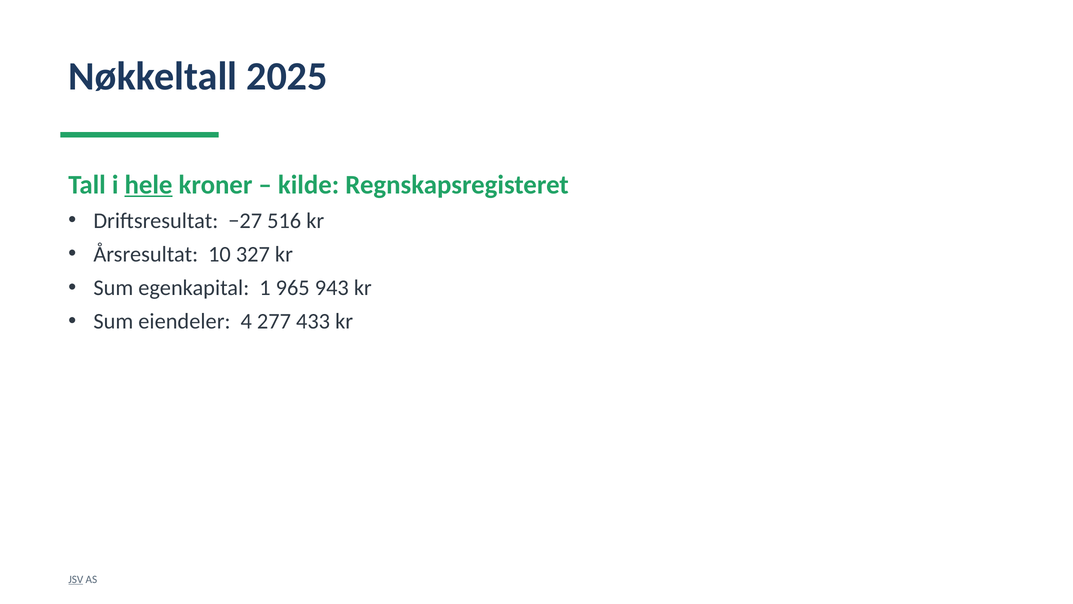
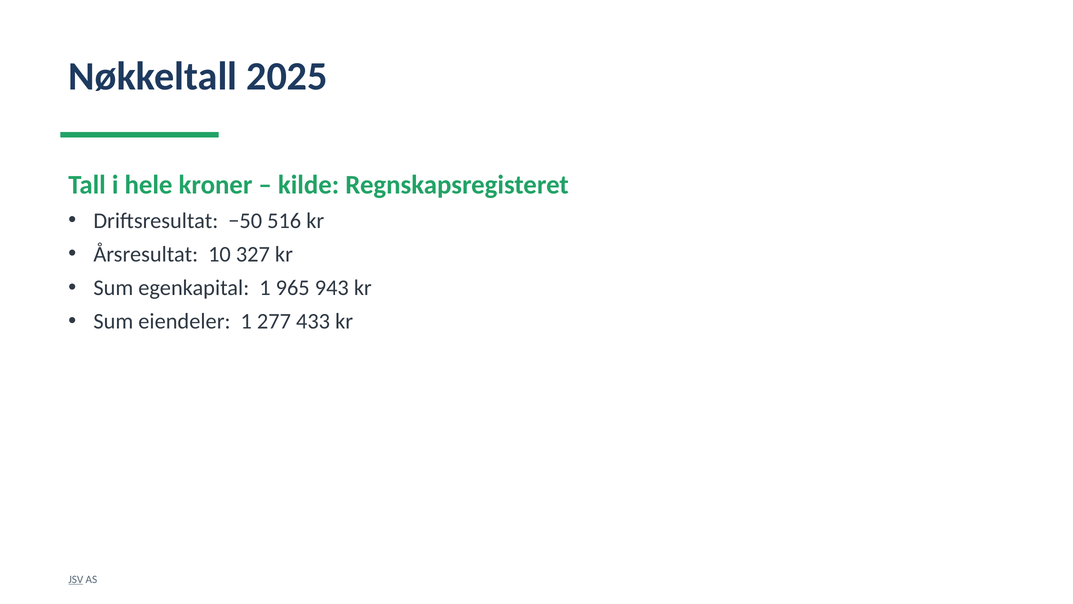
hele underline: present -> none
−27: −27 -> −50
eiendeler 4: 4 -> 1
